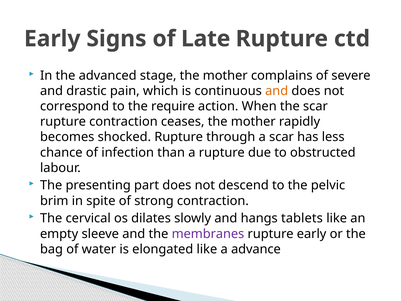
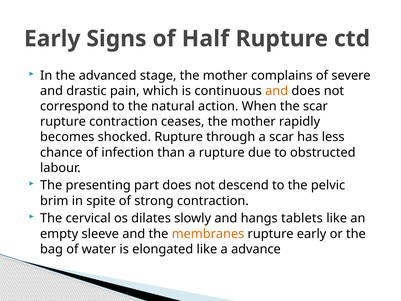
Late: Late -> Half
require: require -> natural
membranes colour: purple -> orange
